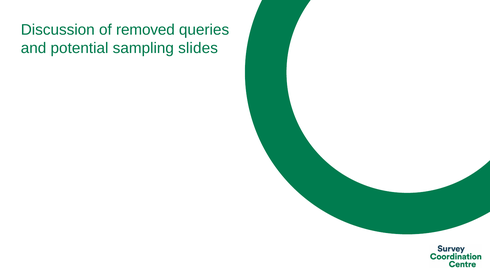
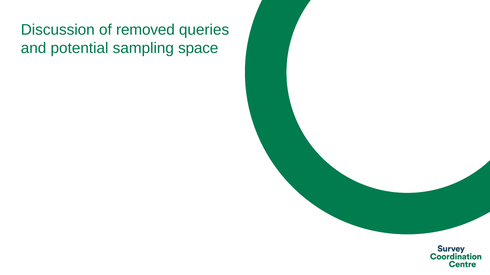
slides: slides -> space
